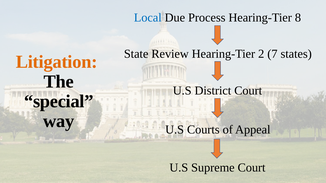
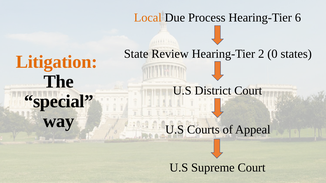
Local colour: blue -> orange
8: 8 -> 6
7: 7 -> 0
